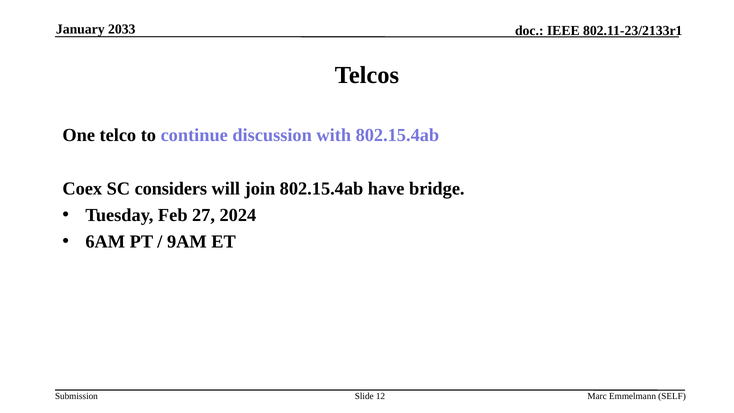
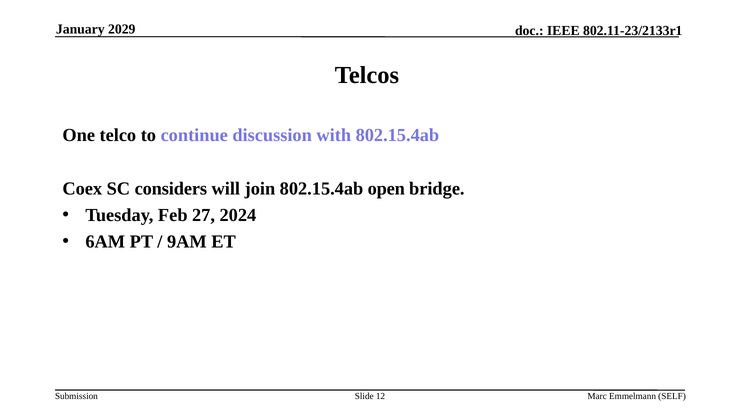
2033: 2033 -> 2029
have: have -> open
